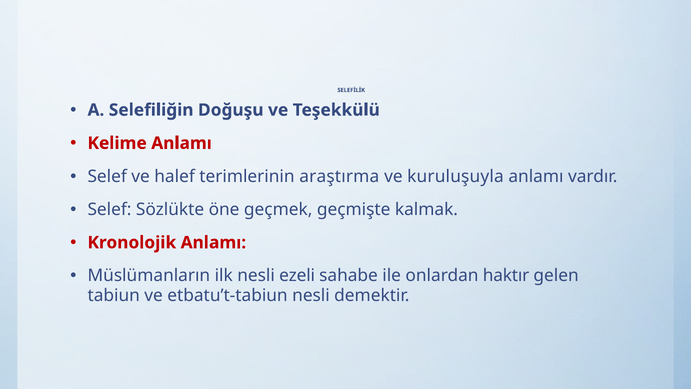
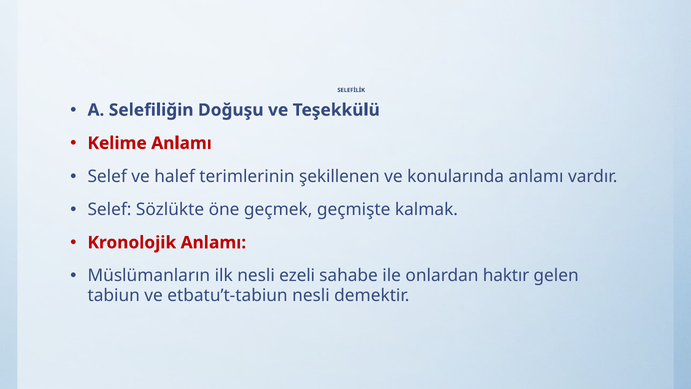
araştırma: araştırma -> şekillenen
kuruluşuyla: kuruluşuyla -> konularında
